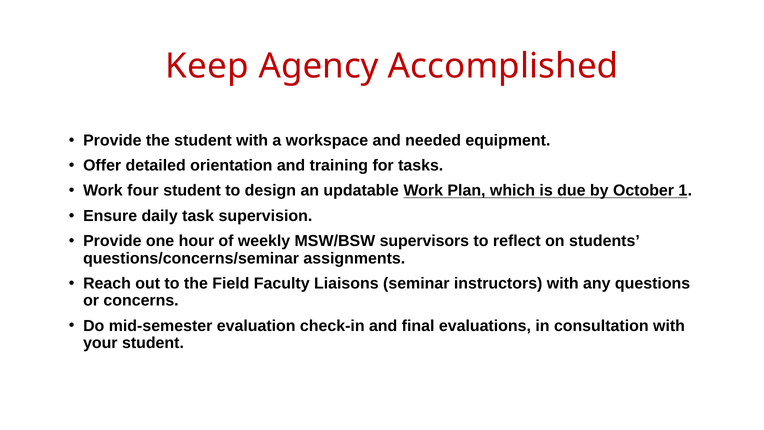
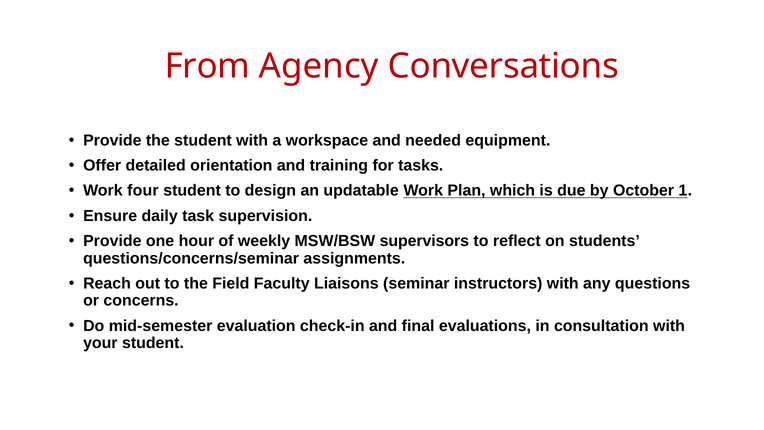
Keep: Keep -> From
Accomplished: Accomplished -> Conversations
